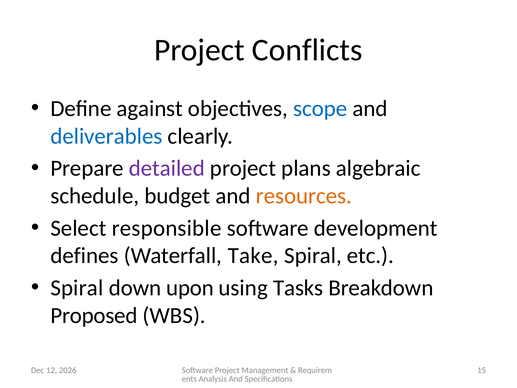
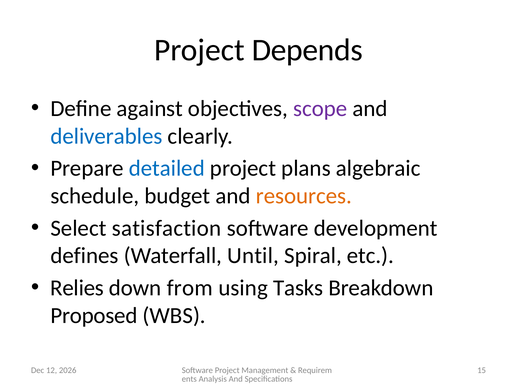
Conflicts: Conflicts -> Depends
scope colour: blue -> purple
detailed colour: purple -> blue
responsible: responsible -> satisfaction
Take: Take -> Until
Spiral at (77, 288): Spiral -> Relies
upon: upon -> from
